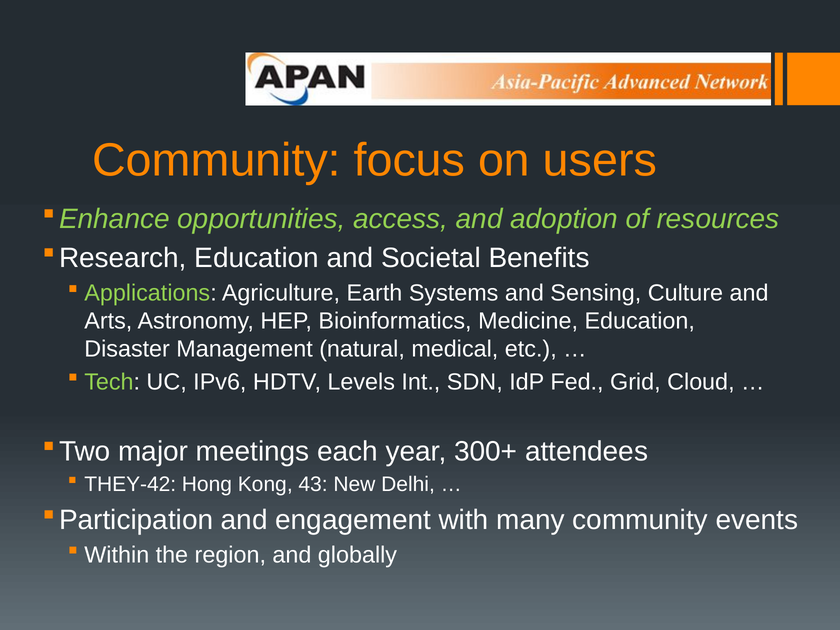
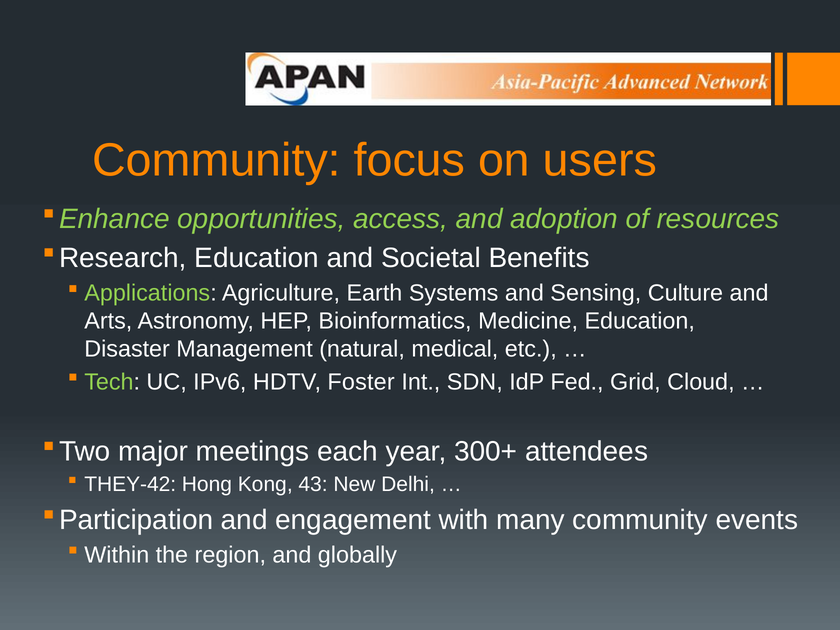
Levels: Levels -> Foster
